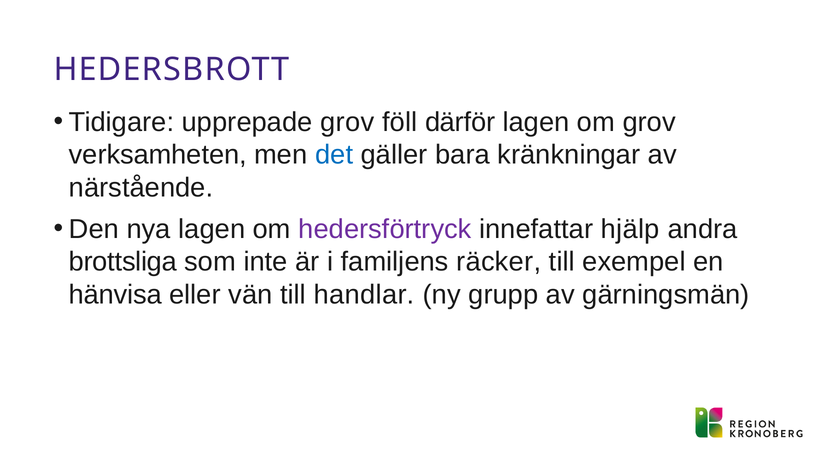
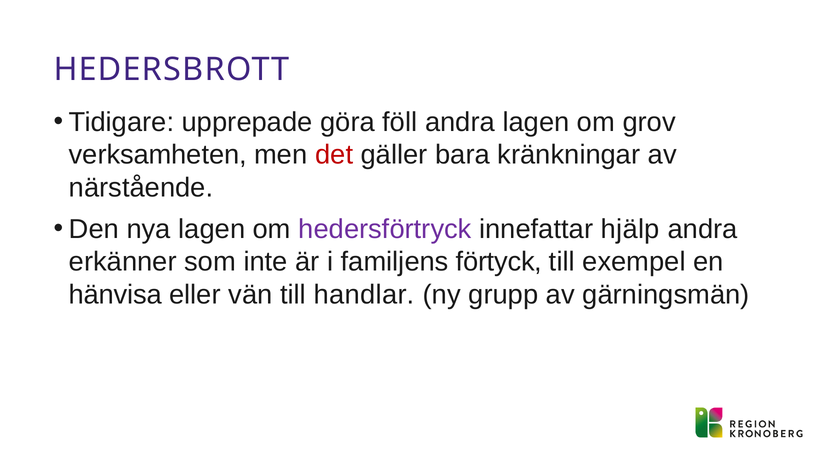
upprepade grov: grov -> göra
föll därför: därför -> andra
det colour: blue -> red
brottsliga: brottsliga -> erkänner
räcker: räcker -> förtyck
